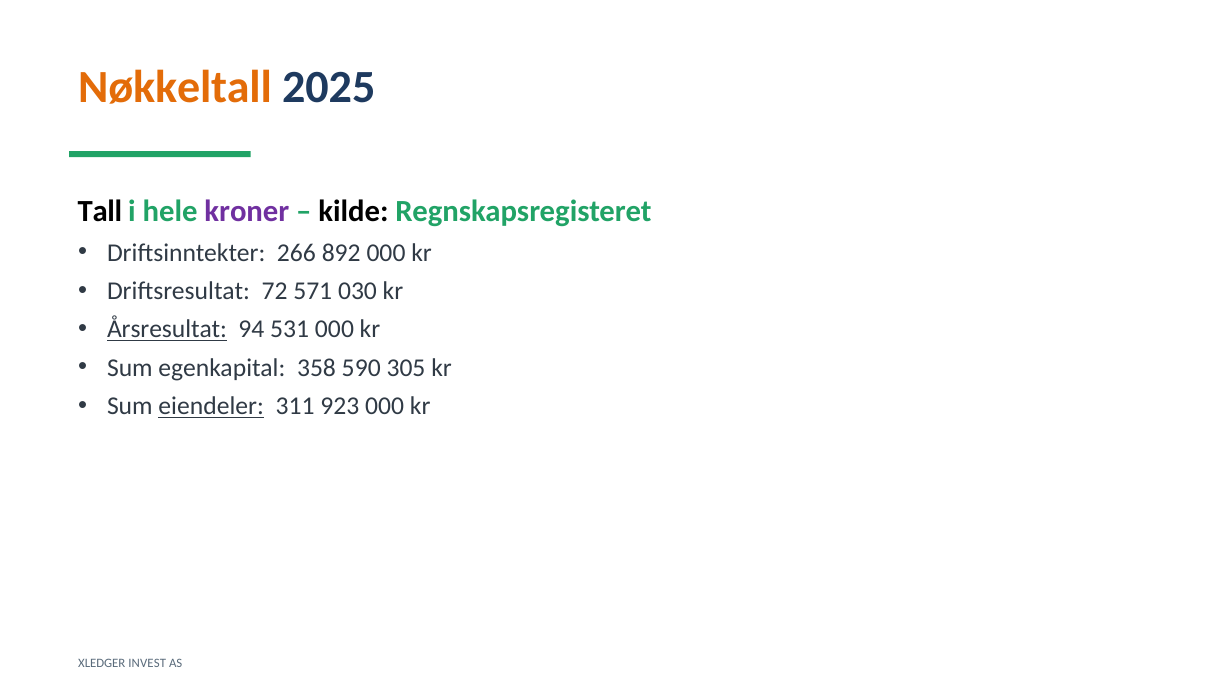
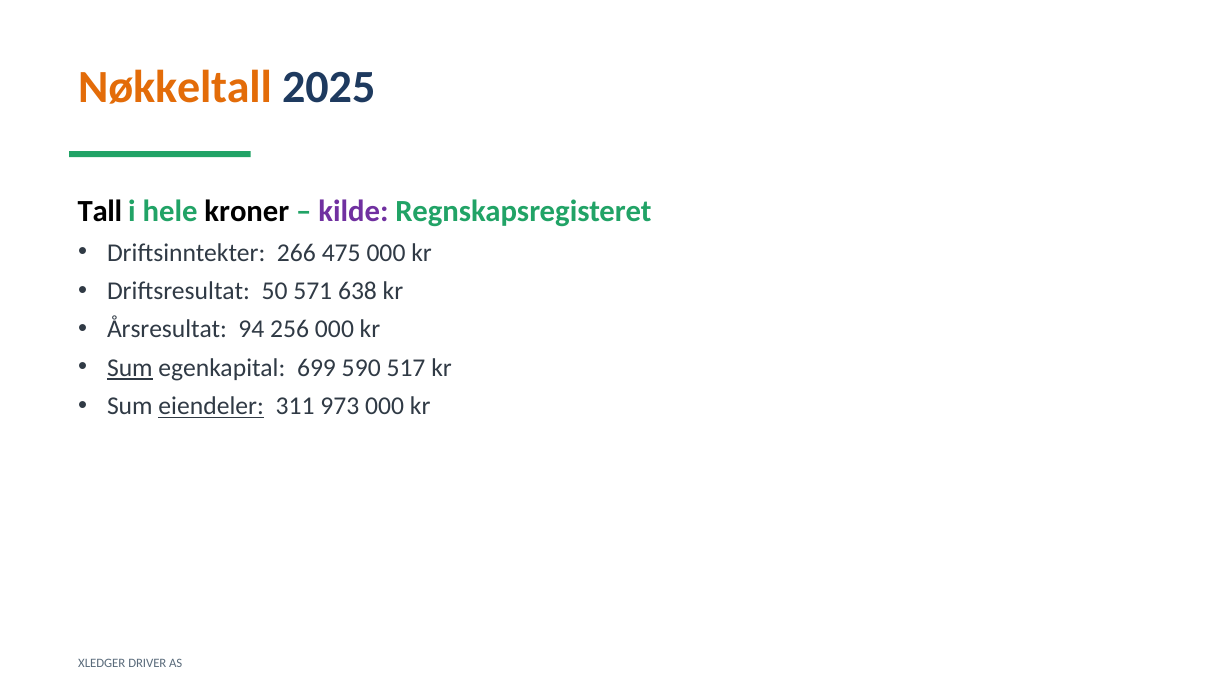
kroner colour: purple -> black
kilde colour: black -> purple
892: 892 -> 475
72: 72 -> 50
030: 030 -> 638
Årsresultat underline: present -> none
531: 531 -> 256
Sum at (130, 368) underline: none -> present
358: 358 -> 699
305: 305 -> 517
923: 923 -> 973
INVEST: INVEST -> DRIVER
